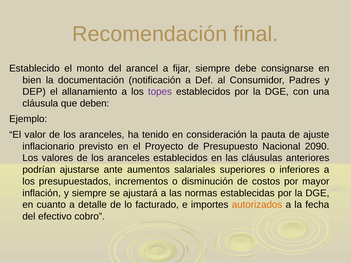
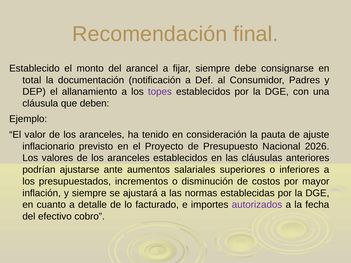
bien: bien -> total
2090: 2090 -> 2026
autorizados colour: orange -> purple
